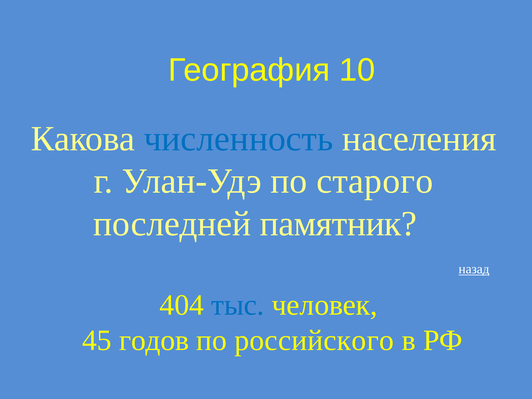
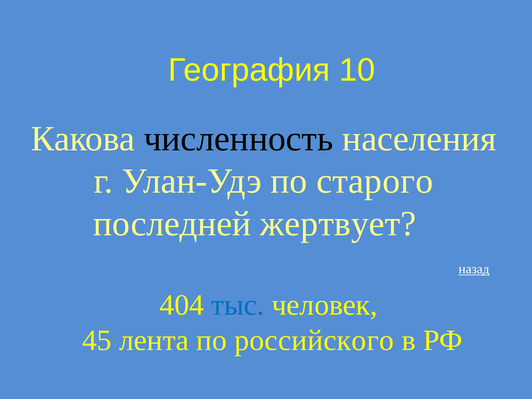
численность colour: blue -> black
памятник: памятник -> жертвует
годов: годов -> лента
